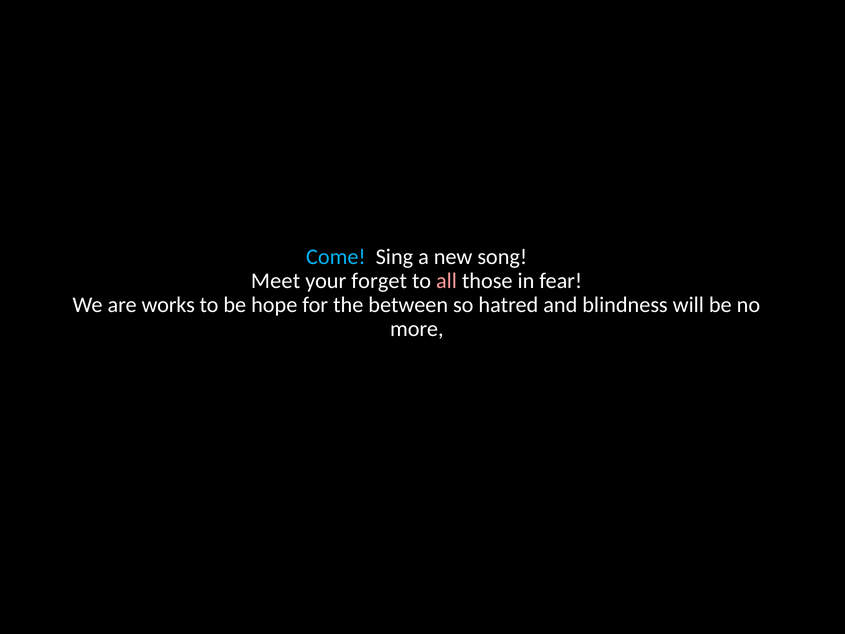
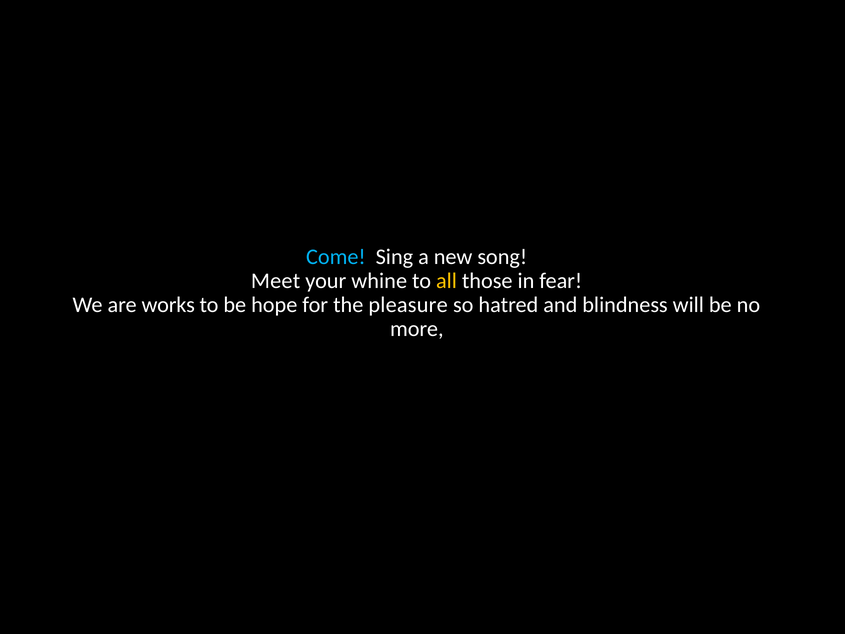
forget: forget -> whine
all colour: pink -> yellow
between: between -> pleasure
